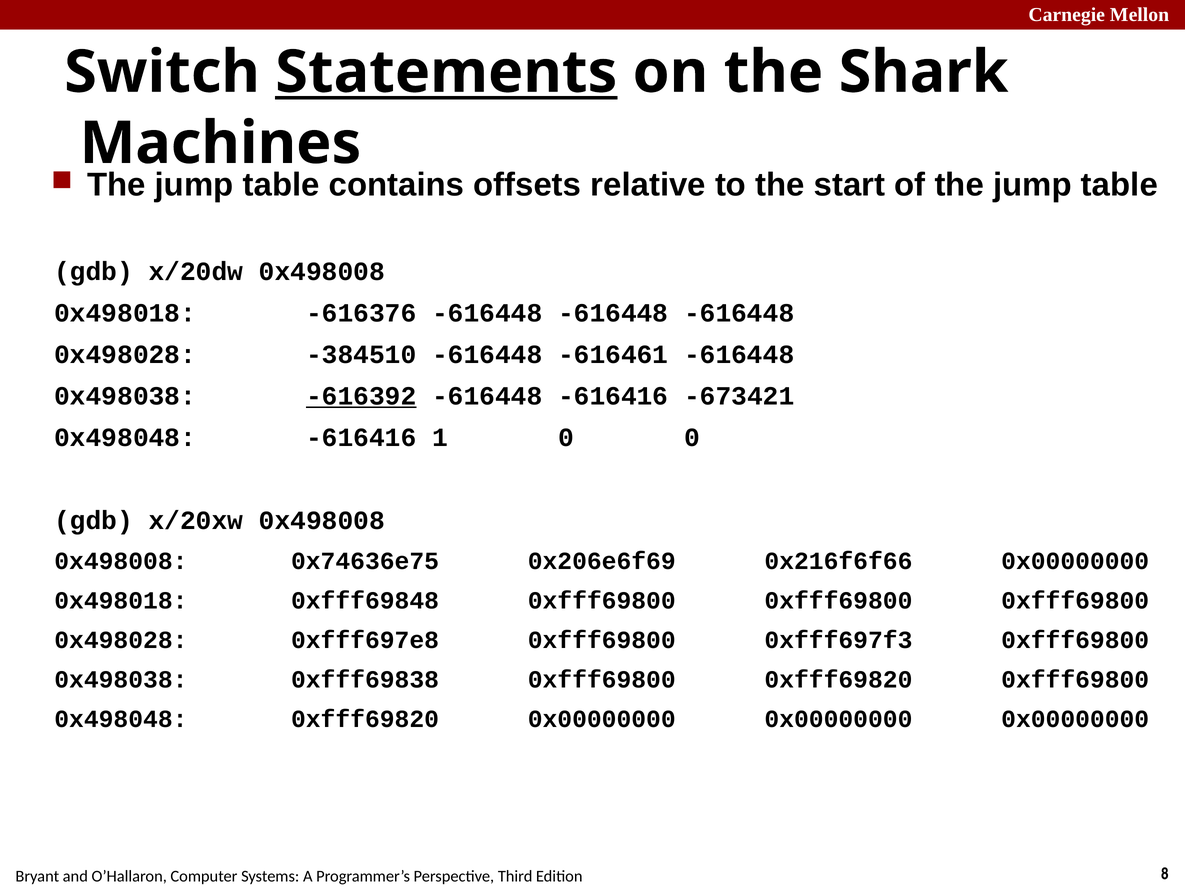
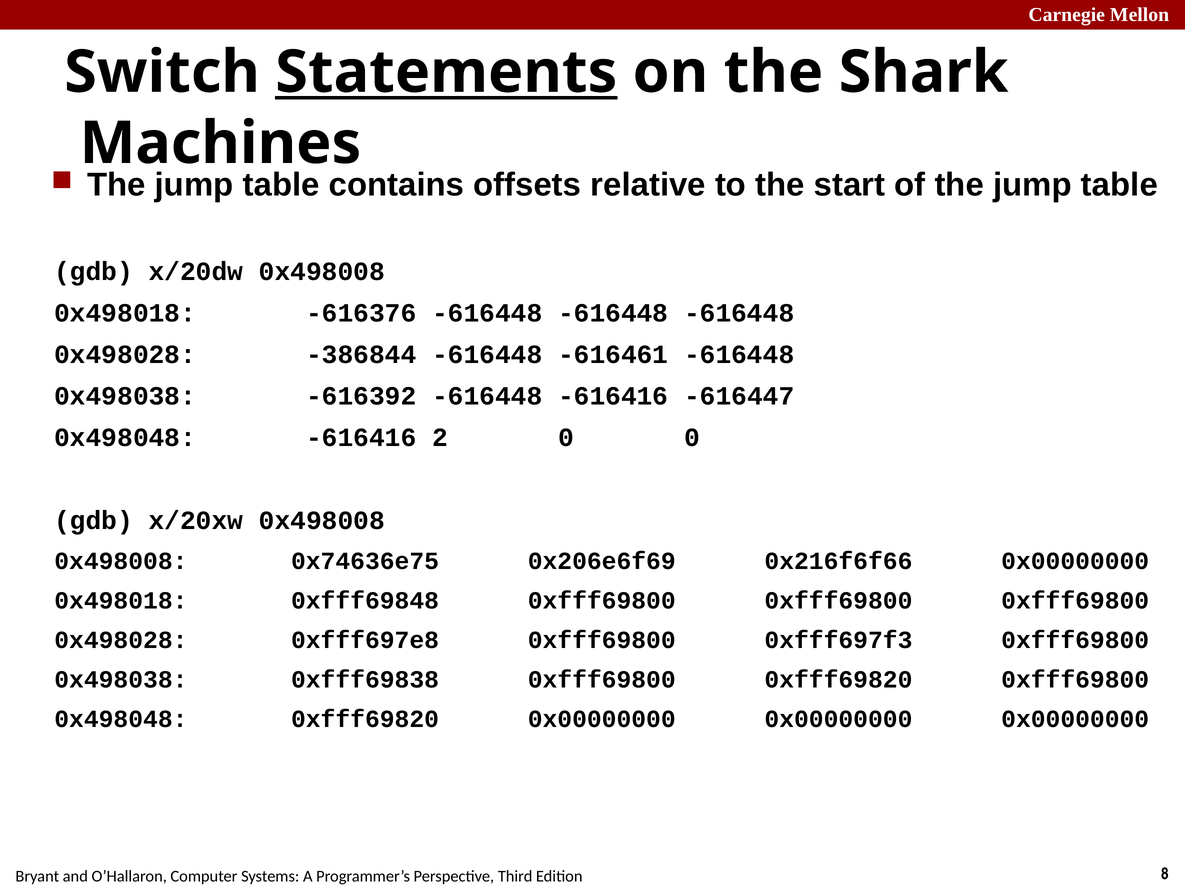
-384510: -384510 -> -386844
-616392 underline: present -> none
-673421: -673421 -> -616447
1: 1 -> 2
